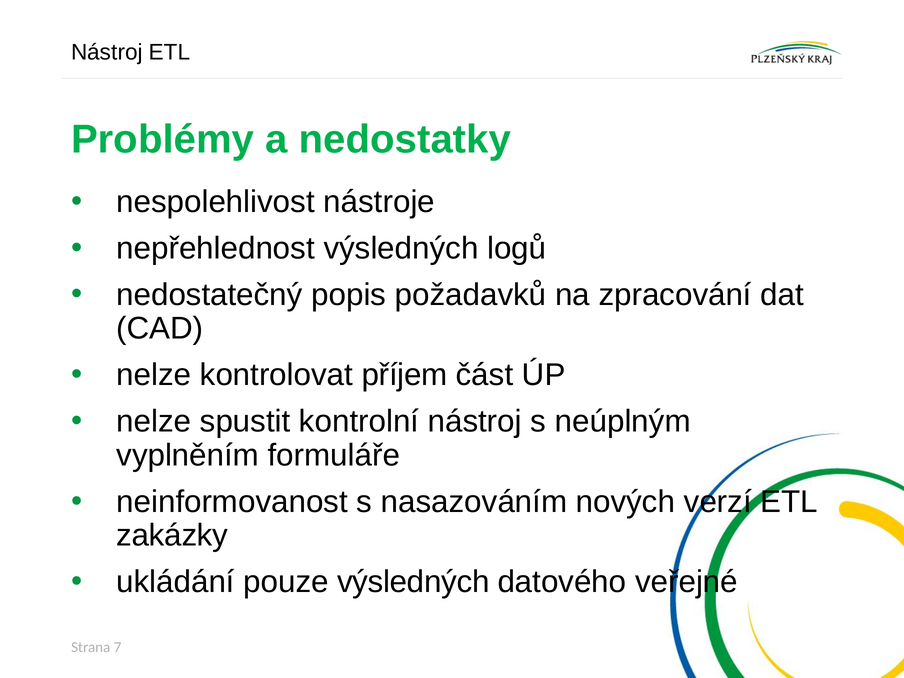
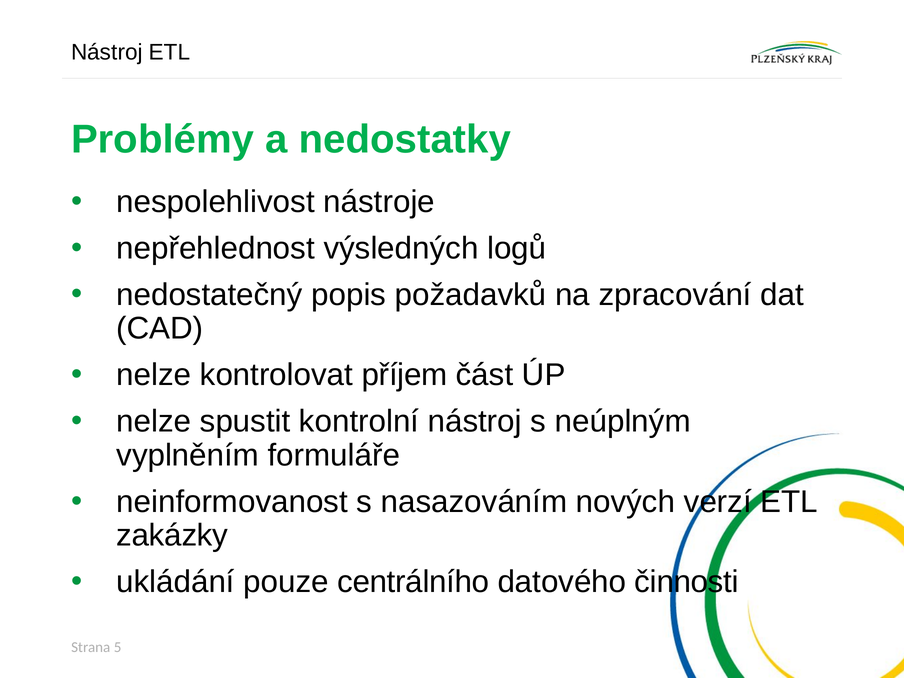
pouze výsledných: výsledných -> centrálního
veřejné: veřejné -> činnosti
7: 7 -> 5
